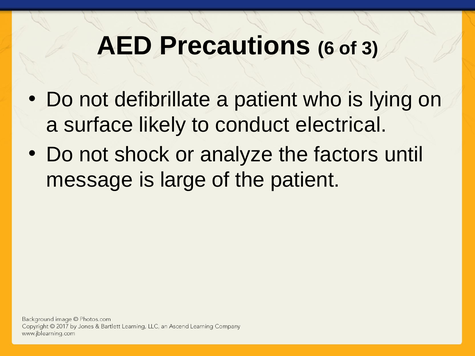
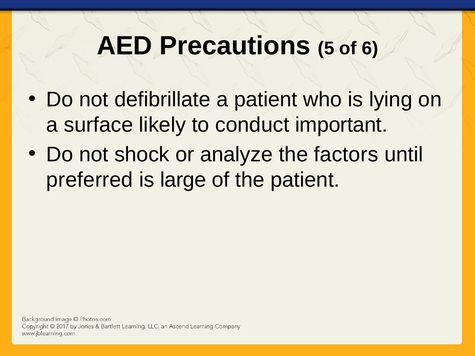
6: 6 -> 5
3: 3 -> 6
electrical: electrical -> important
message: message -> preferred
